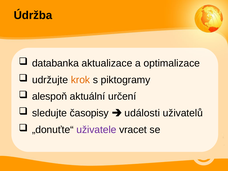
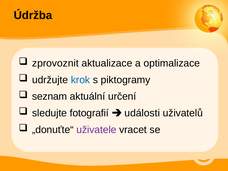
databanka: databanka -> zprovoznit
krok colour: orange -> blue
alespoň: alespoň -> seznam
časopisy: časopisy -> fotografií
